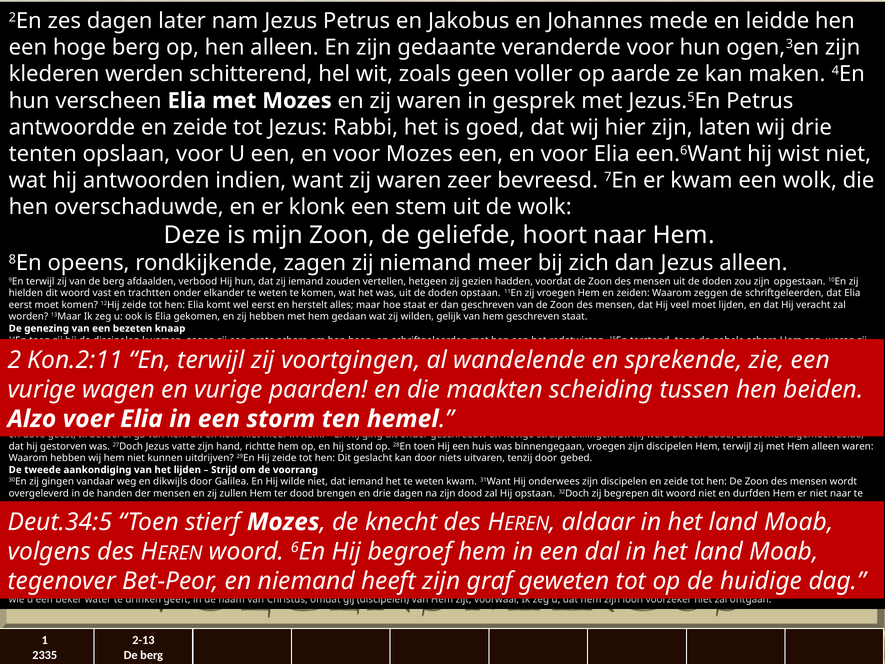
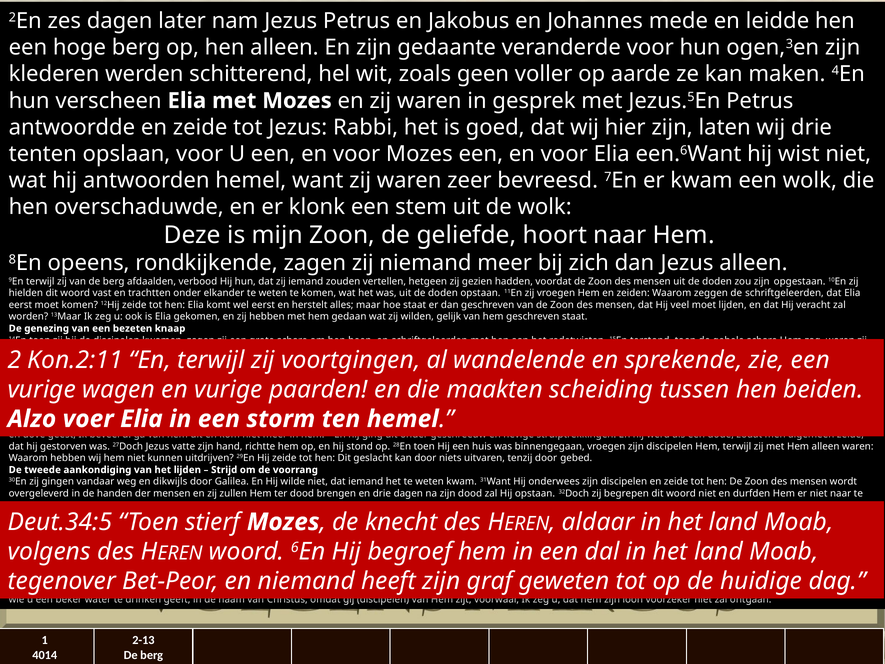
antwoorden indien: indien -> hemel
2335: 2335 -> 4014
